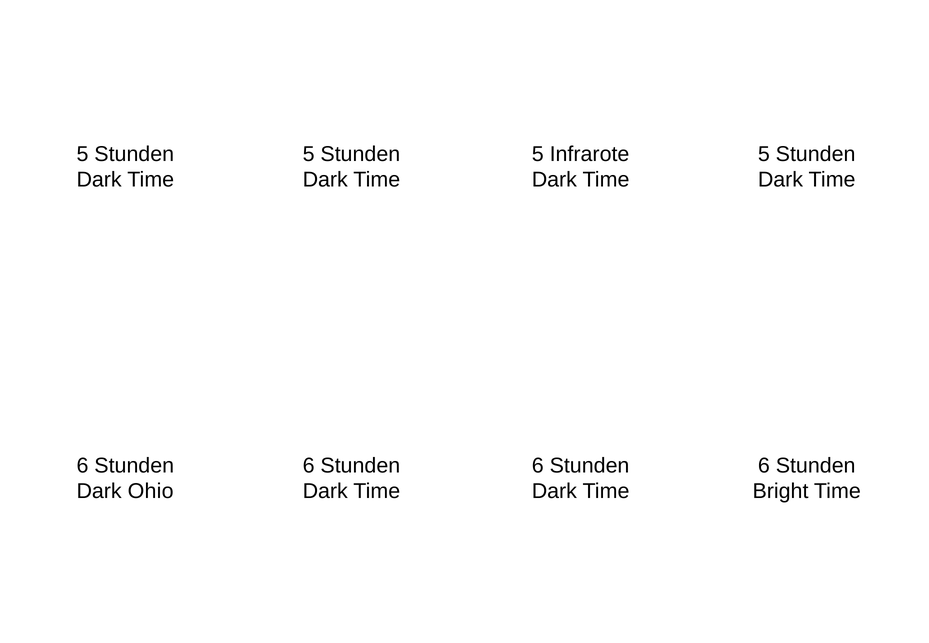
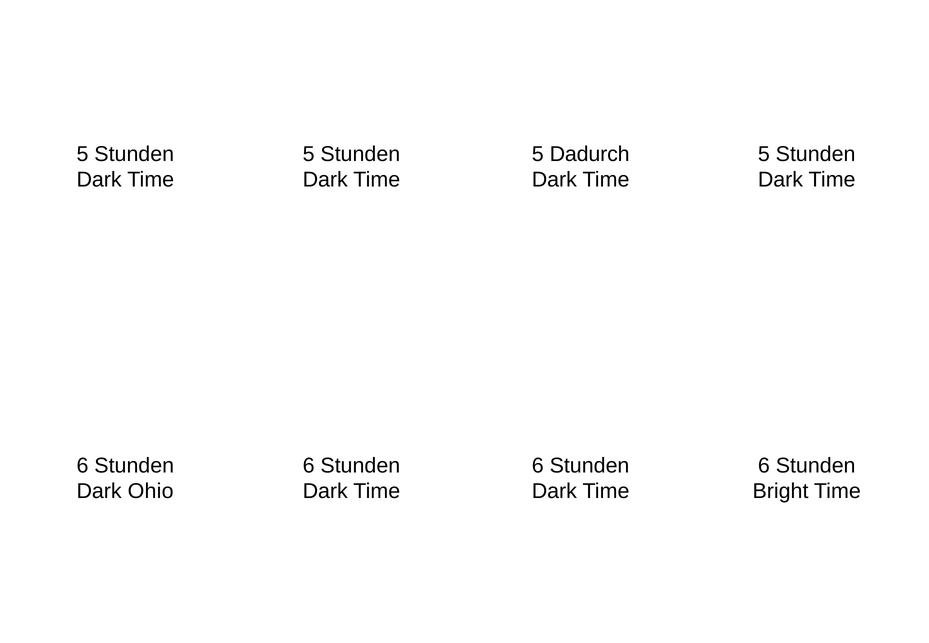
Infrarote: Infrarote -> Dadurch
